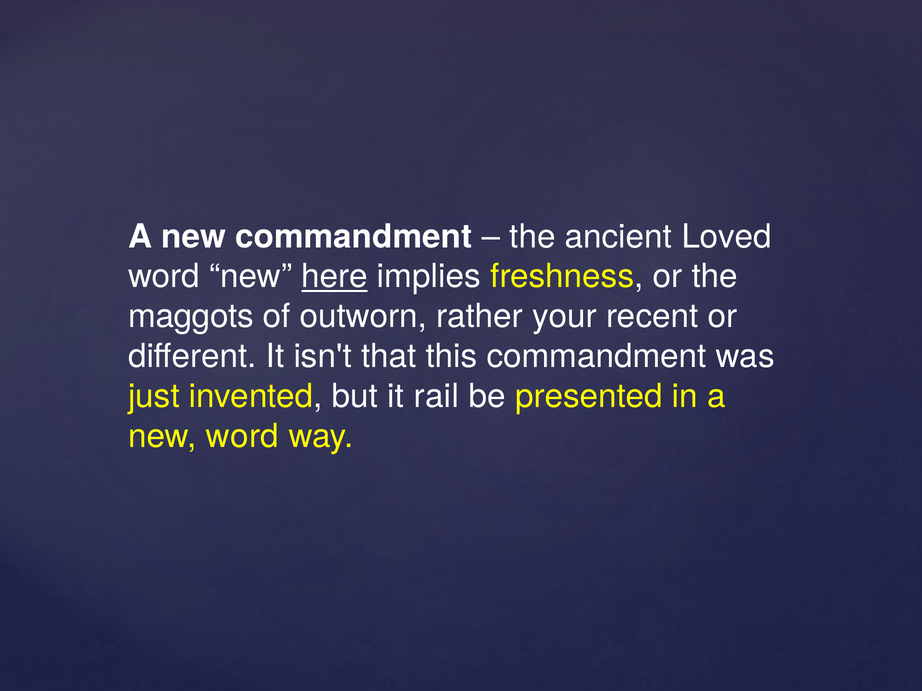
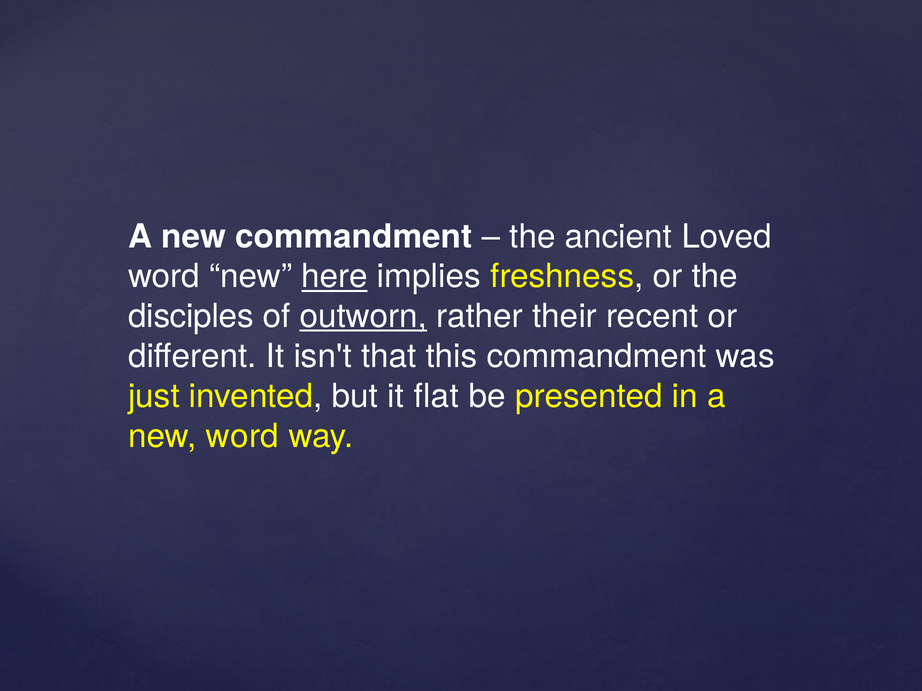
maggots: maggots -> disciples
outworn underline: none -> present
your: your -> their
rail: rail -> flat
